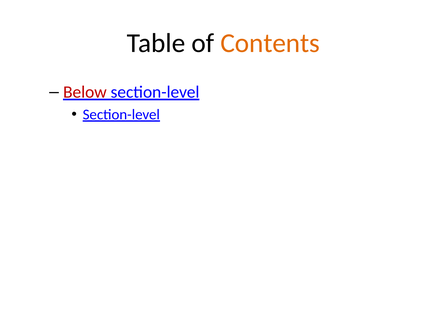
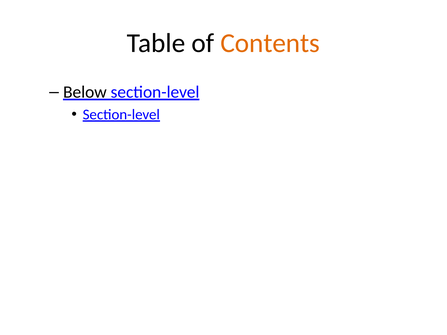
Below colour: red -> black
